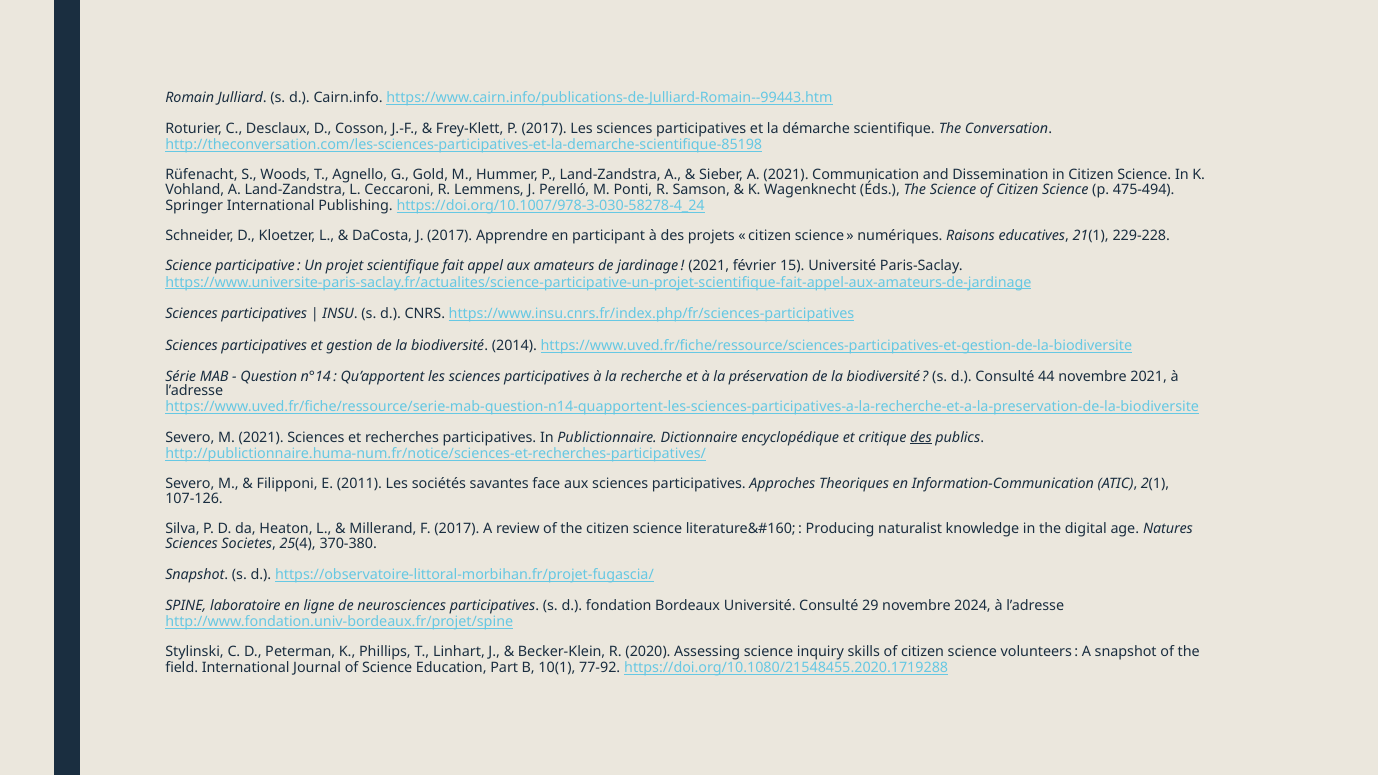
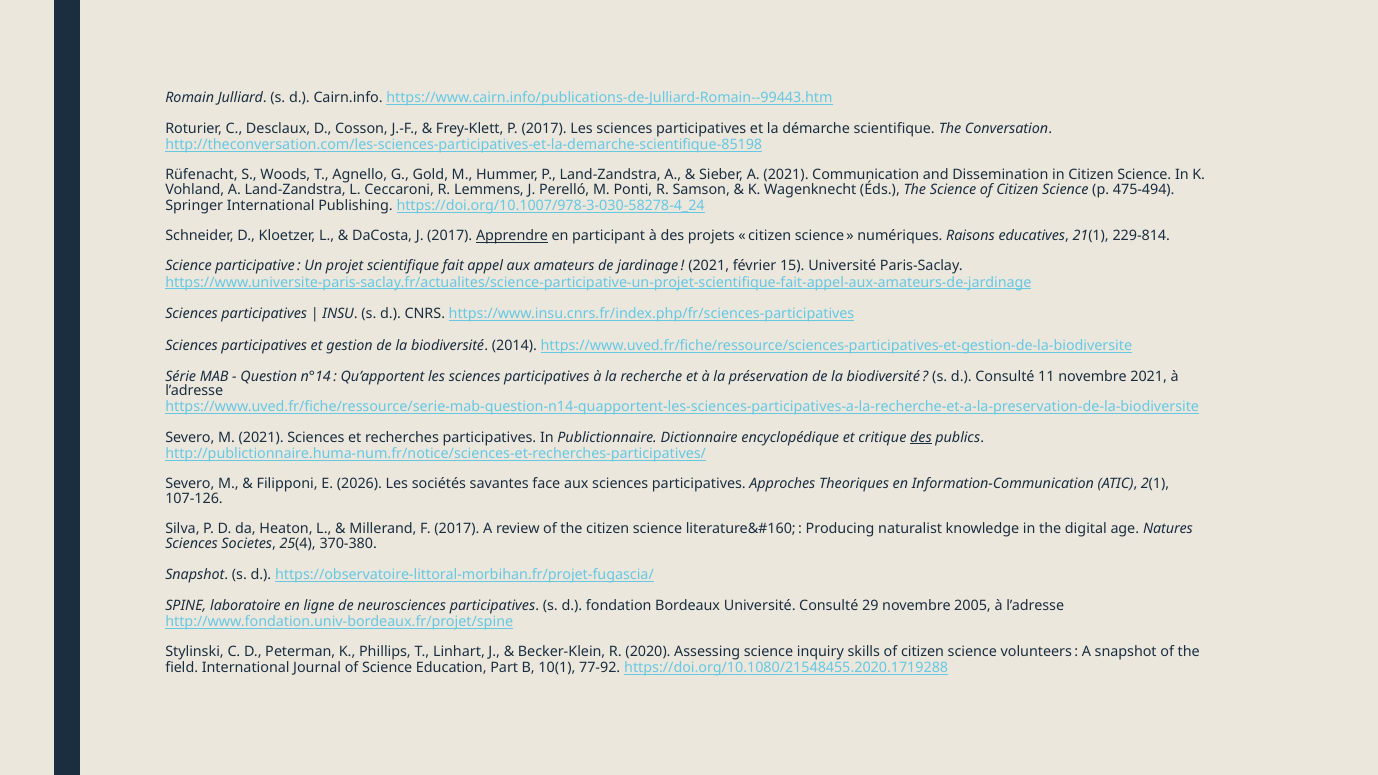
Apprendre underline: none -> present
229‑228: 229‑228 -> 229‑814
44: 44 -> 11
2011: 2011 -> 2026
2024: 2024 -> 2005
